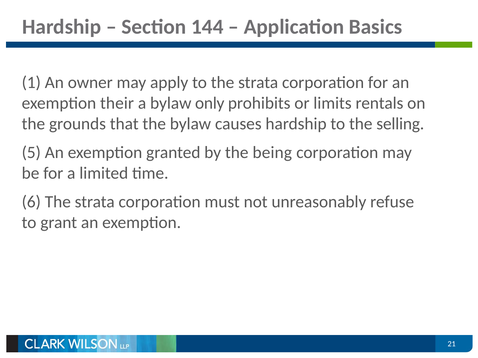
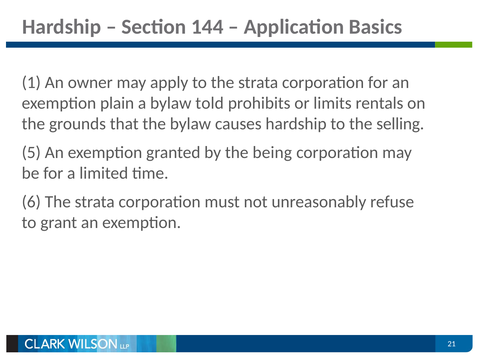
their: their -> plain
only: only -> told
